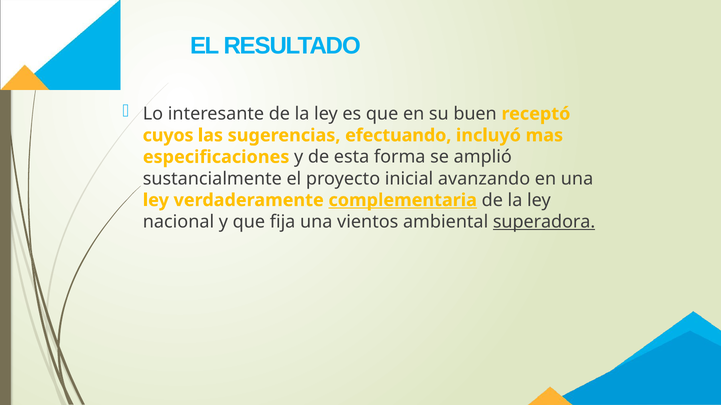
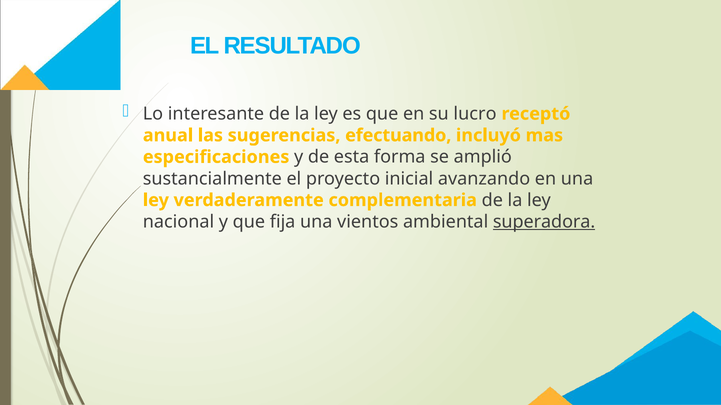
buen: buen -> lucro
cuyos: cuyos -> anual
complementaria underline: present -> none
